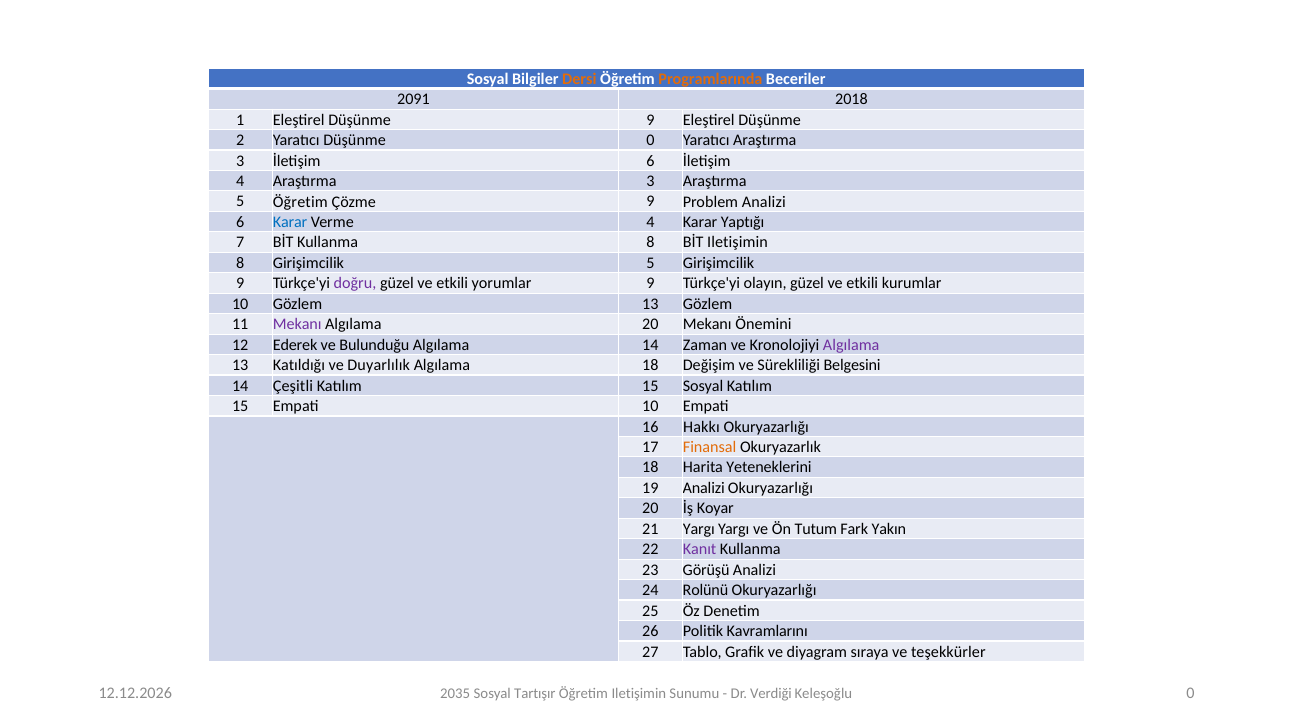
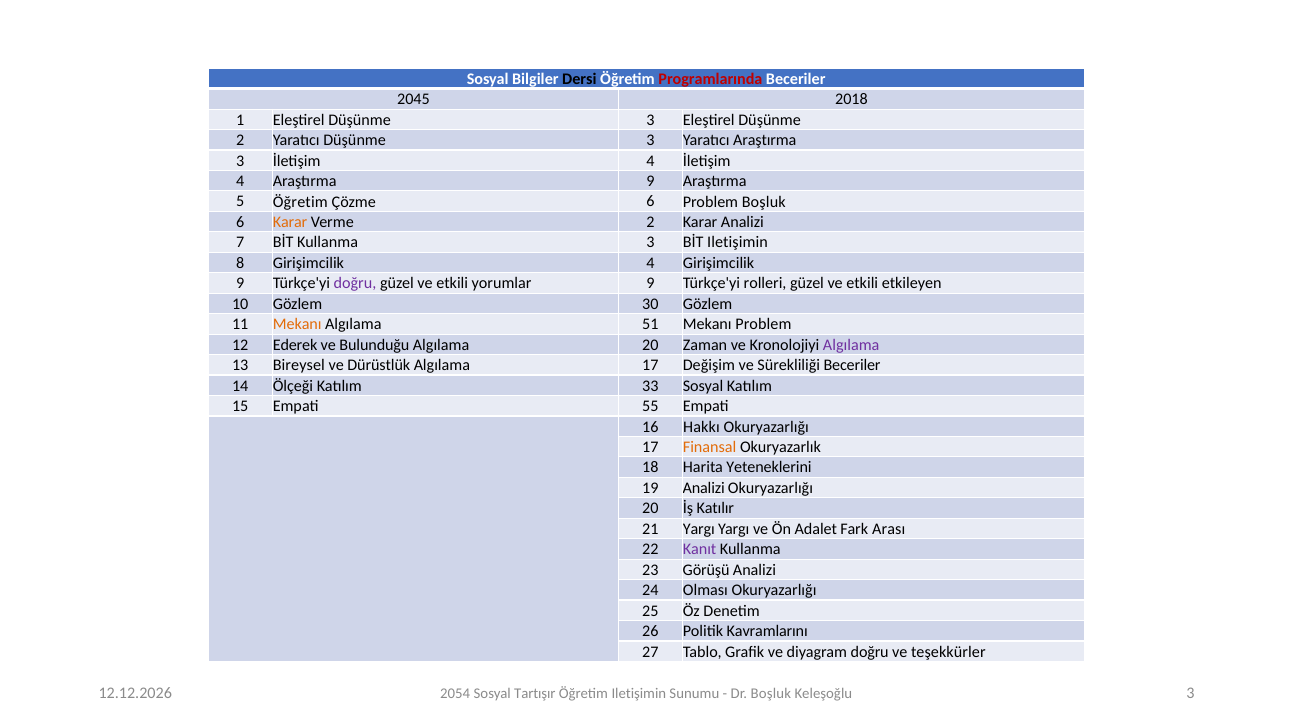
Dersi colour: orange -> black
Programlarında colour: orange -> red
2091: 2091 -> 2045
Eleştirel Düşünme 9: 9 -> 3
Yaratıcı Düşünme 0: 0 -> 3
3 İletişim 6: 6 -> 4
4 Araştırma 3: 3 -> 9
Çözme 9: 9 -> 6
Problem Analizi: Analizi -> Boşluk
Karar at (290, 222) colour: blue -> orange
Verme 4: 4 -> 2
Karar Yaptığı: Yaptığı -> Analizi
Kullanma 8: 8 -> 3
Girişimcilik 5: 5 -> 4
olayın: olayın -> rolleri
kurumlar: kurumlar -> etkileyen
Gözlem 13: 13 -> 30
Mekanı at (297, 325) colour: purple -> orange
Algılama 20: 20 -> 51
Mekanı Önemini: Önemini -> Problem
Algılama 14: 14 -> 20
Katıldığı: Katıldığı -> Bireysel
Duyarlılık: Duyarlılık -> Dürüstlük
Algılama 18: 18 -> 17
Sürekliliği Belgesini: Belgesini -> Beceriler
Çeşitli: Çeşitli -> Ölçeği
15 at (650, 386): 15 -> 33
Empati 10: 10 -> 55
Koyar: Koyar -> Katılır
Tutum: Tutum -> Adalet
Yakın: Yakın -> Arası
Rolünü: Rolünü -> Olması
diyagram sıraya: sıraya -> doğru
2035: 2035 -> 2054
Dr Verdiği: Verdiği -> Boşluk
Keleşoğlu 0: 0 -> 3
